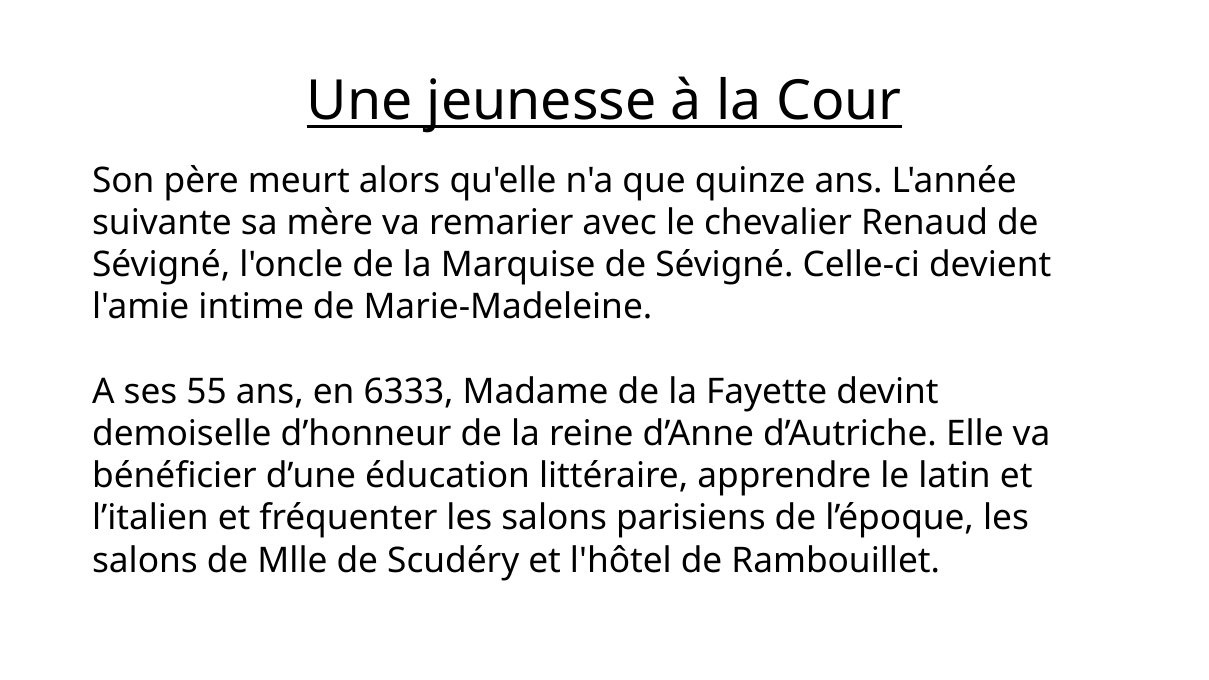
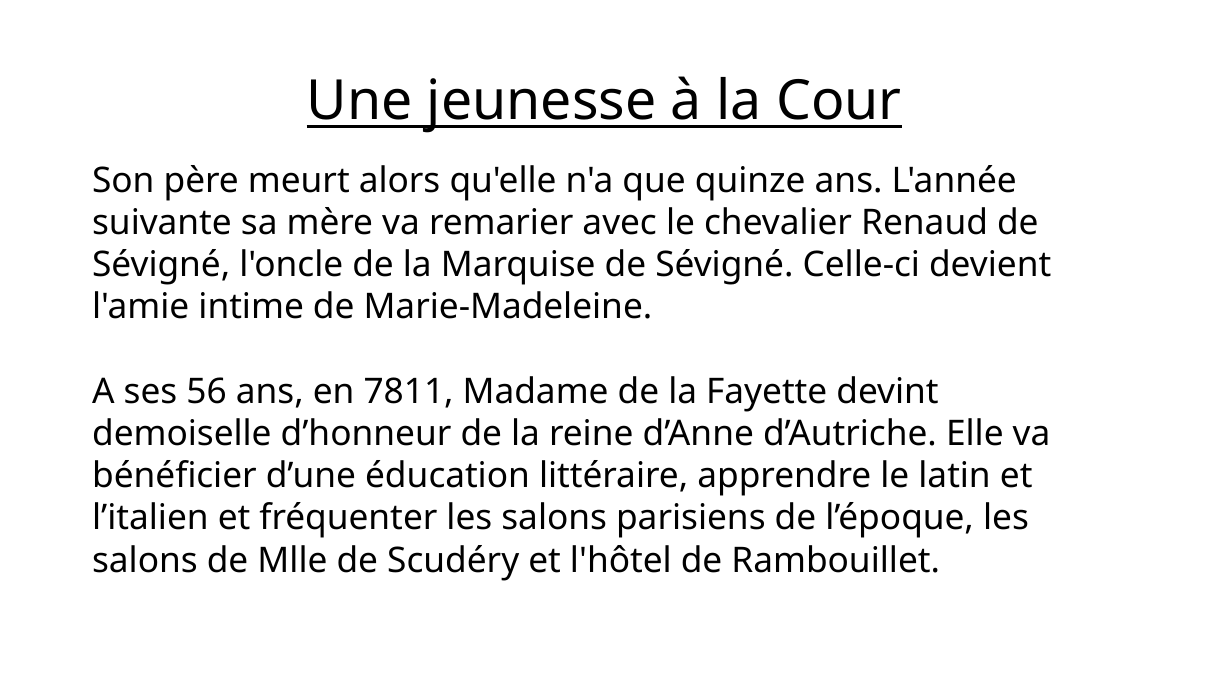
55: 55 -> 56
6333: 6333 -> 7811
